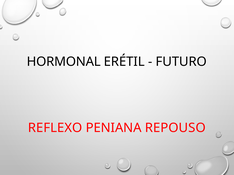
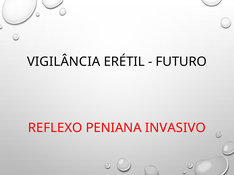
HORMONAL: HORMONAL -> VIGILÂNCIA
REPOUSO: REPOUSO -> INVASIVO
